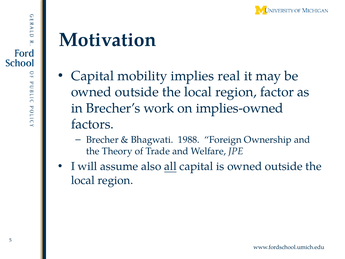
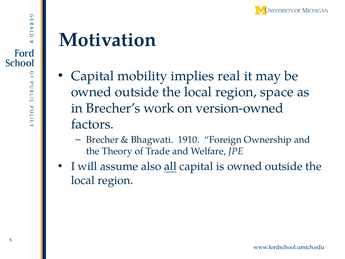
factor: factor -> space
implies-owned: implies-owned -> version-owned
1988: 1988 -> 1910
